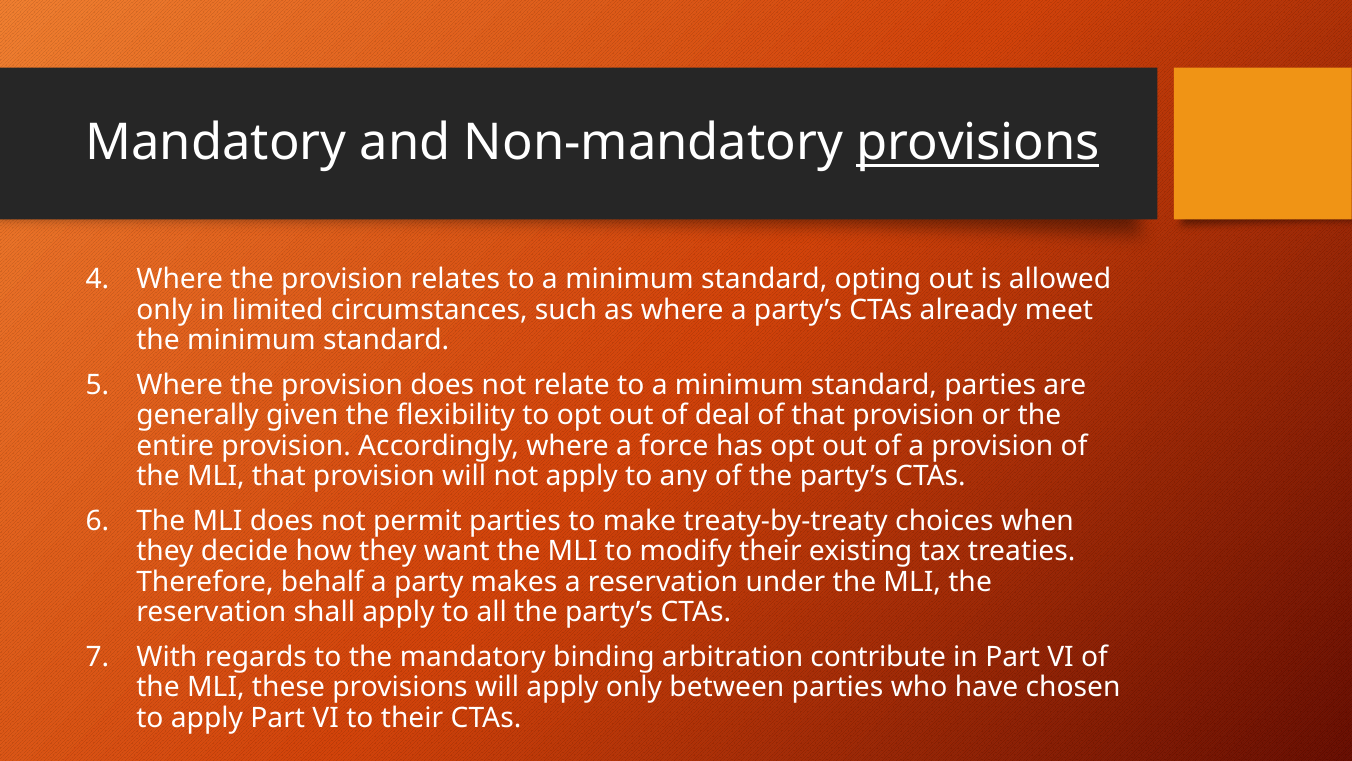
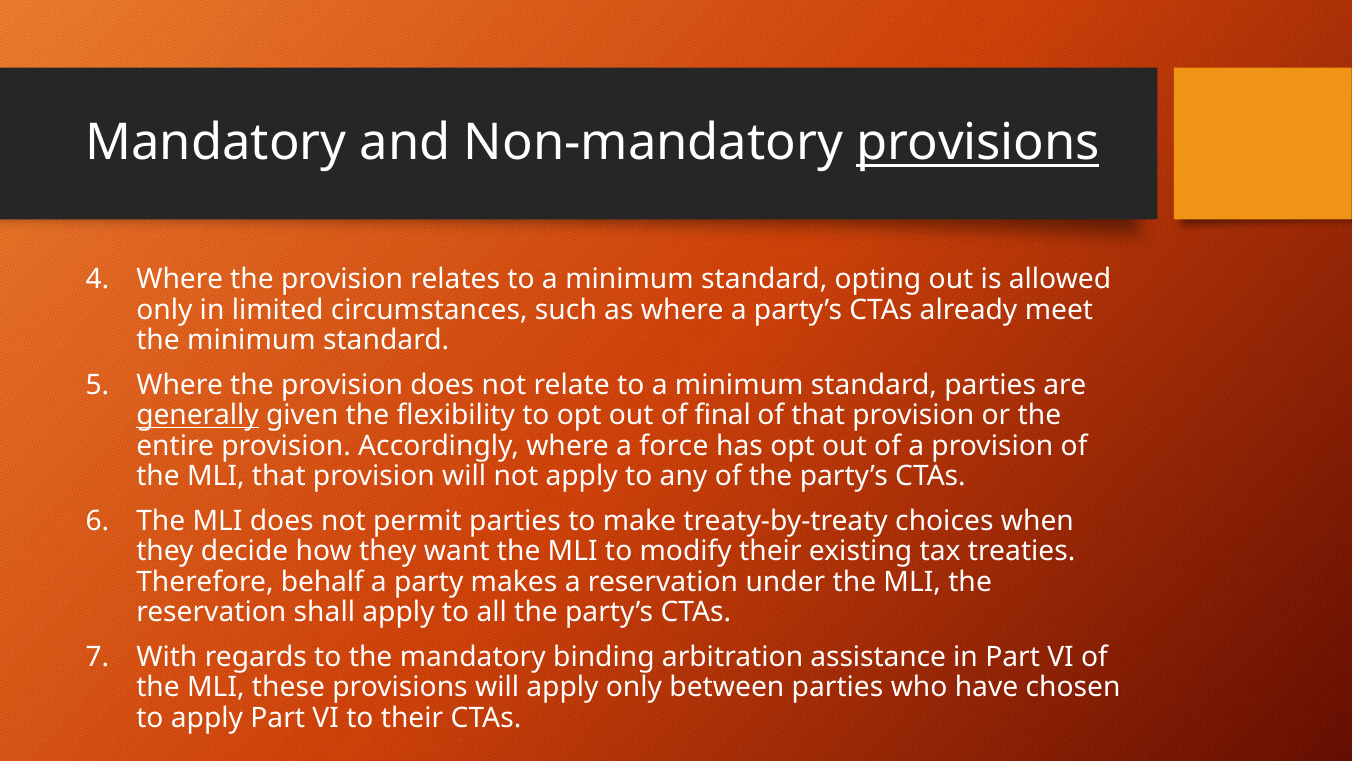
generally underline: none -> present
deal: deal -> final
contribute: contribute -> assistance
